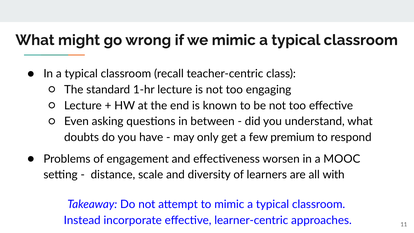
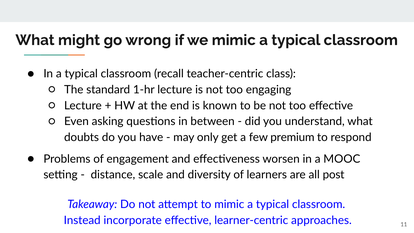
with: with -> post
